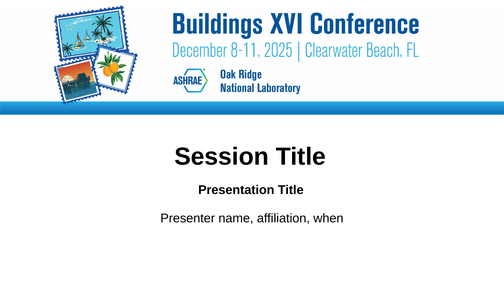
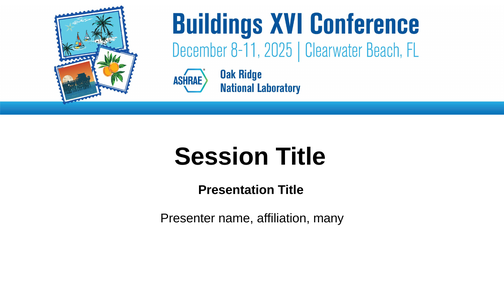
when: when -> many
